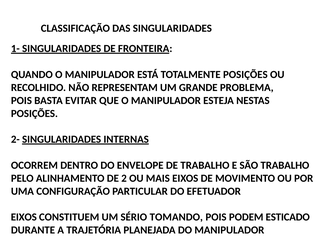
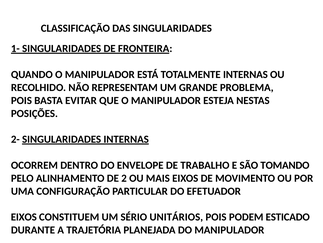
TOTALMENTE POSIÇÕES: POSIÇÕES -> INTERNAS
SÃO TRABALHO: TRABALHO -> TOMANDO
TOMANDO: TOMANDO -> UNITÁRIOS
